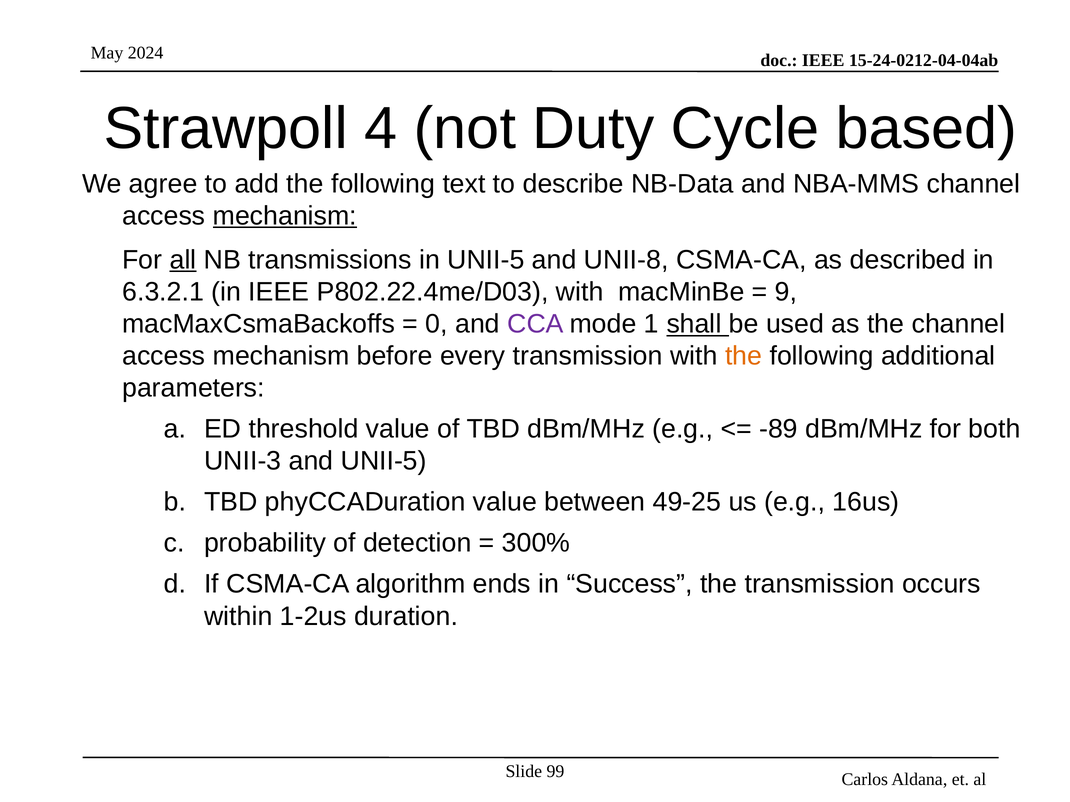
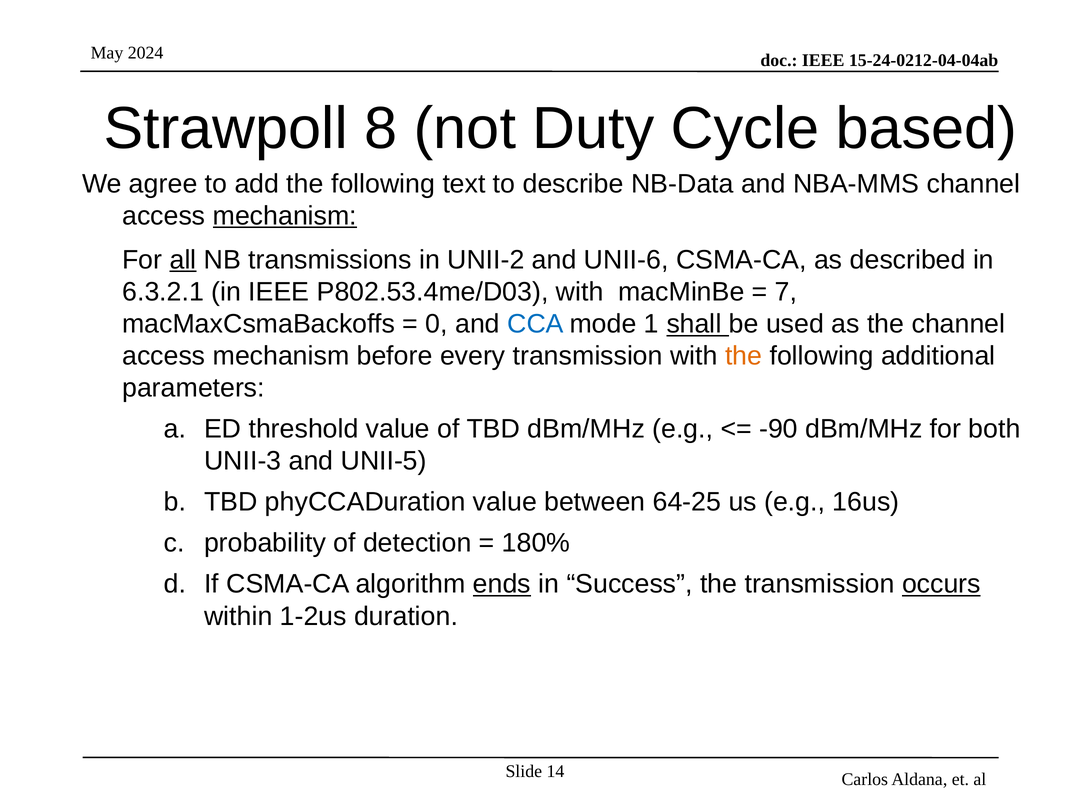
4: 4 -> 8
in UNII-5: UNII-5 -> UNII-2
UNII-8: UNII-8 -> UNII-6
P802.22.4me/D03: P802.22.4me/D03 -> P802.53.4me/D03
9: 9 -> 7
CCA colour: purple -> blue
-89: -89 -> -90
49-25: 49-25 -> 64-25
300%: 300% -> 180%
ends underline: none -> present
occurs underline: none -> present
99: 99 -> 14
